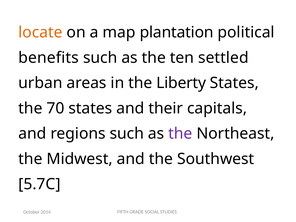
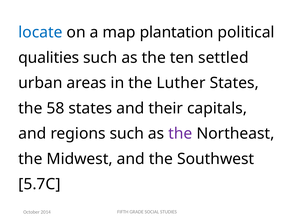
locate colour: orange -> blue
benefits: benefits -> qualities
Liberty: Liberty -> Luther
70: 70 -> 58
